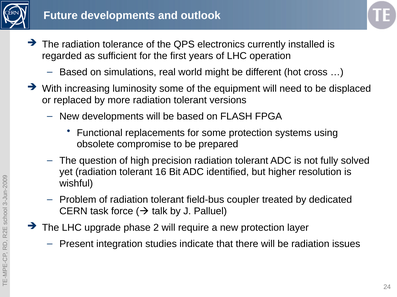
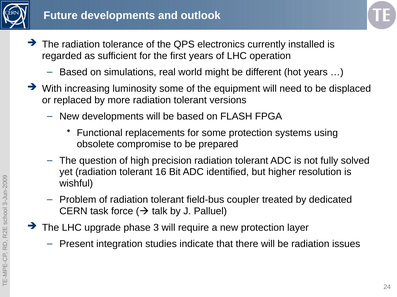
hot cross: cross -> years
phase 2: 2 -> 3
